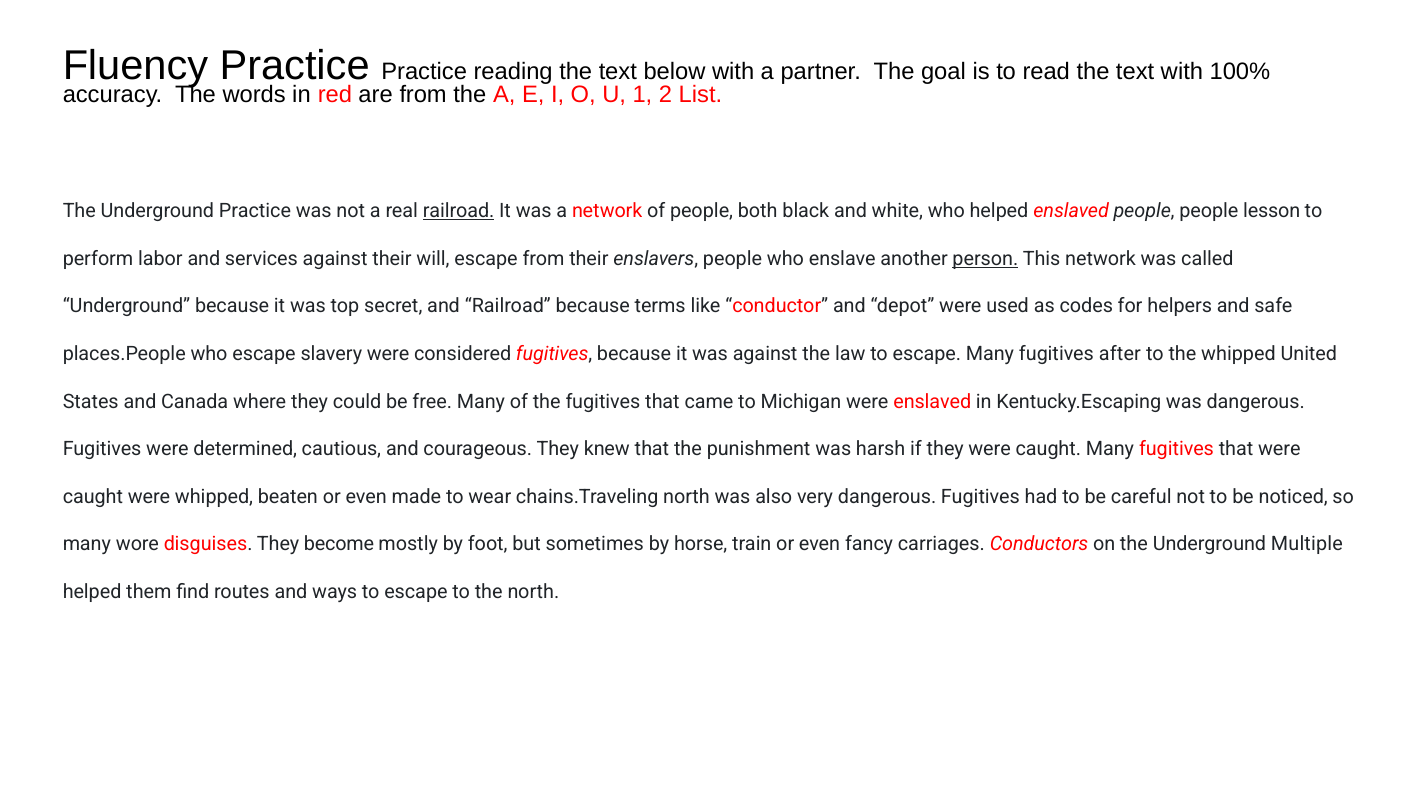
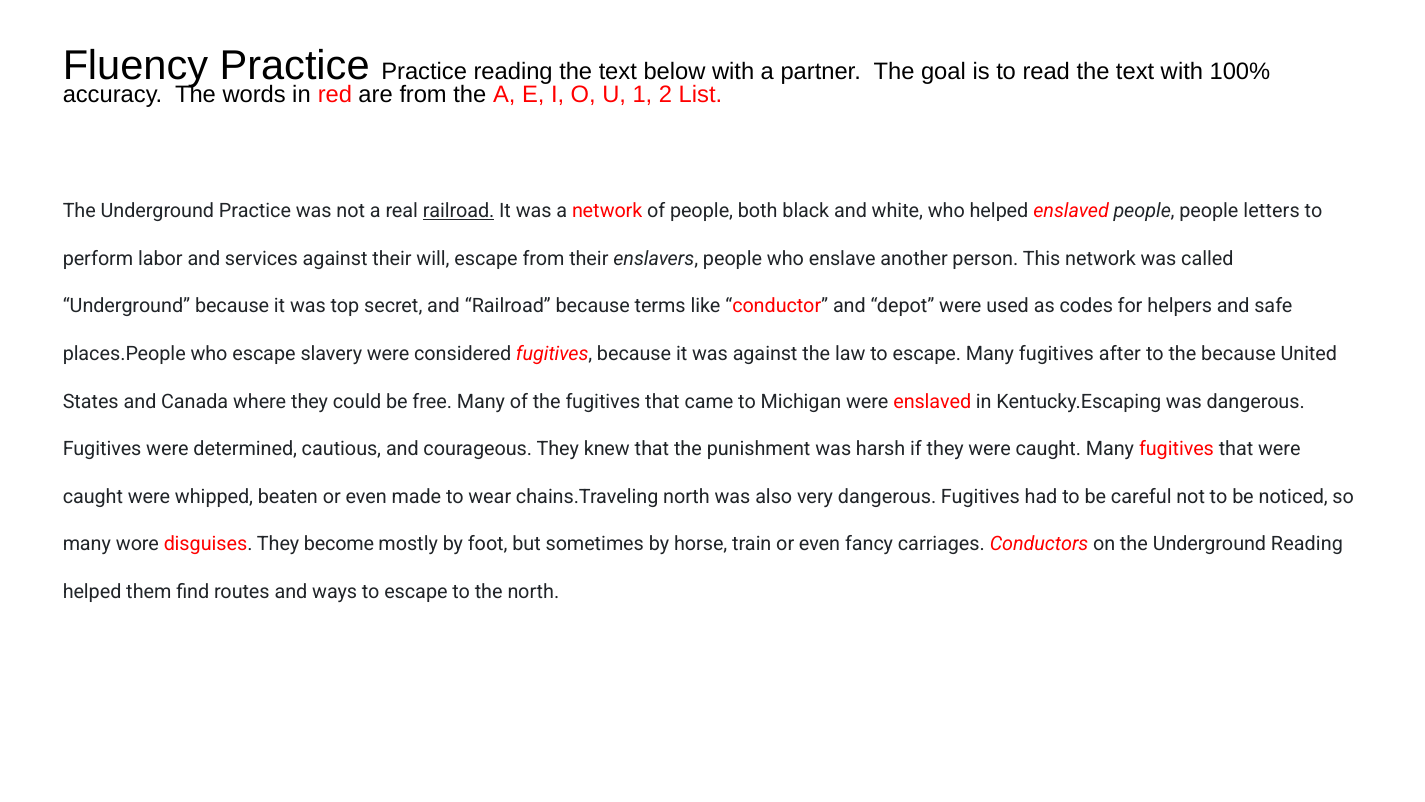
lesson: lesson -> letters
person underline: present -> none
the whipped: whipped -> because
Underground Multiple: Multiple -> Reading
